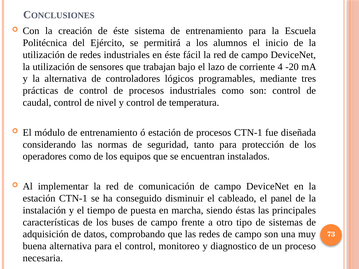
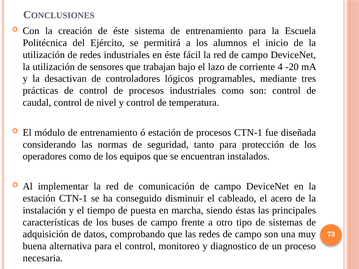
la alternativa: alternativa -> desactivan
panel: panel -> acero
